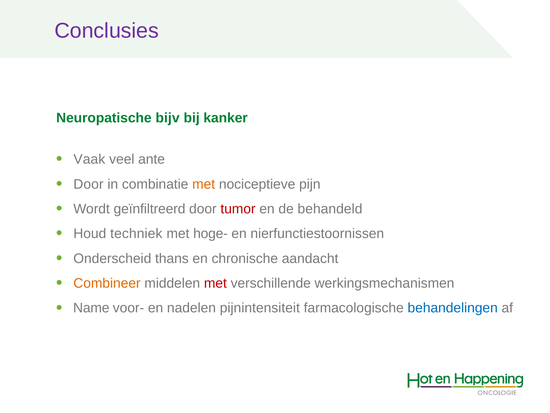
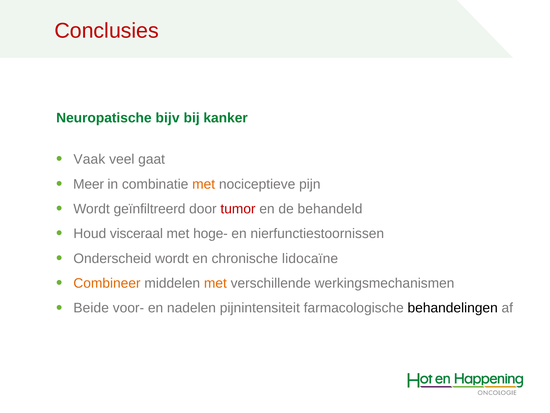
Conclusies colour: purple -> red
ante: ante -> gaat
Door at (88, 184): Door -> Meer
techniek: techniek -> visceraal
Onderscheid thans: thans -> wordt
aandacht: aandacht -> lidocaïne
met at (215, 283) colour: red -> orange
Name: Name -> Beide
behandelingen colour: blue -> black
